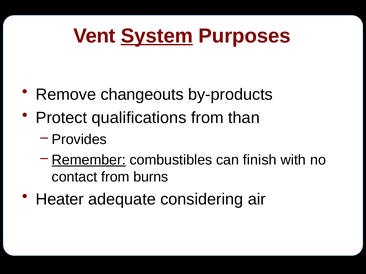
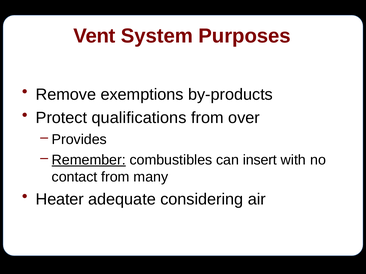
System underline: present -> none
changeouts: changeouts -> exemptions
than: than -> over
finish: finish -> insert
burns: burns -> many
